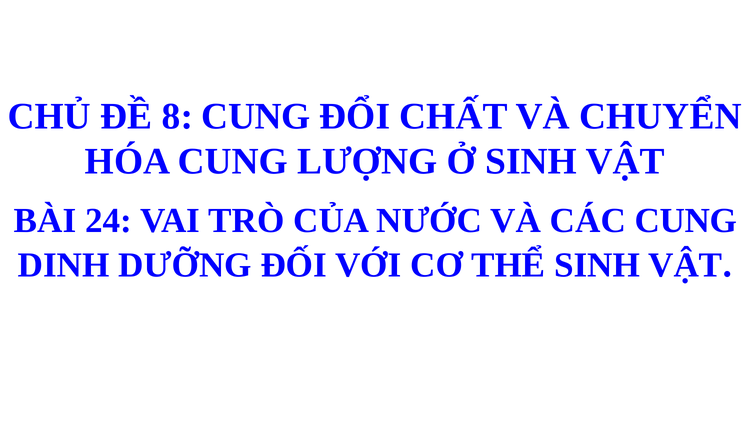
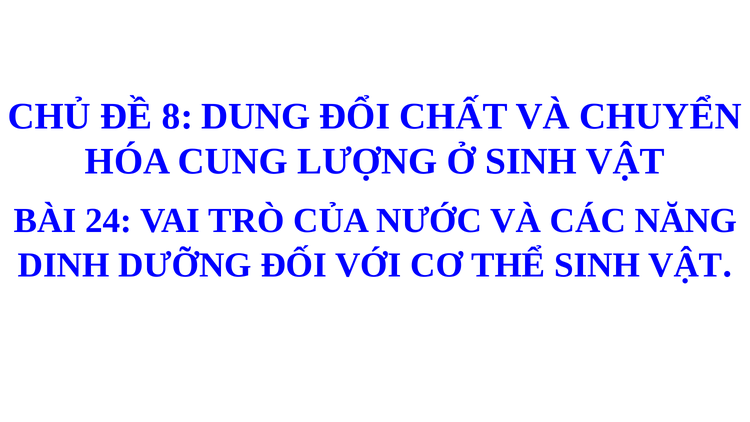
8 CUNG: CUNG -> DUNG
CÁC CUNG: CUNG -> NĂNG
